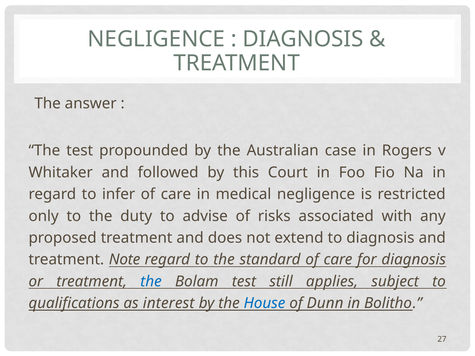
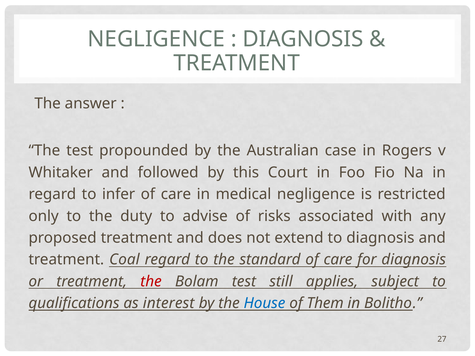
Note: Note -> Coal
the at (151, 282) colour: blue -> red
Dunn: Dunn -> Them
